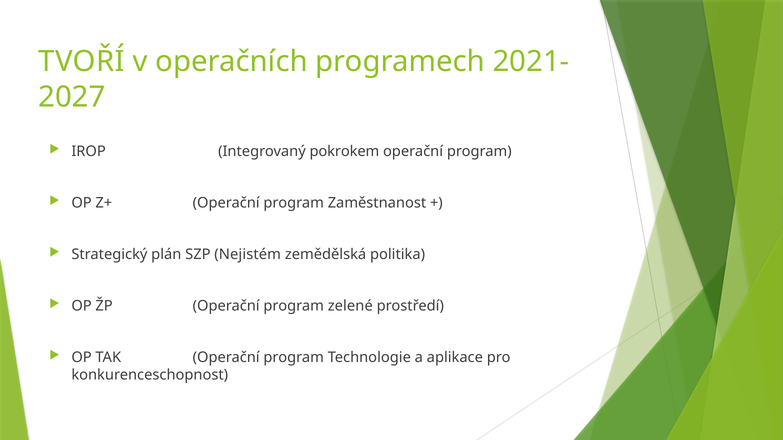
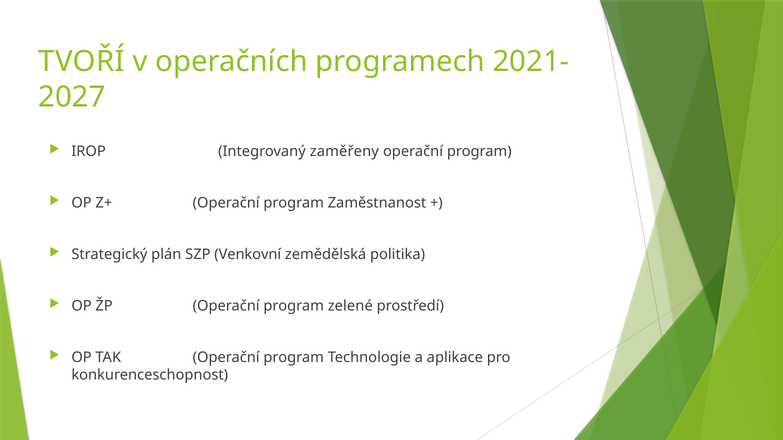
pokrokem: pokrokem -> zaměřeny
Nejistém: Nejistém -> Venkovní
